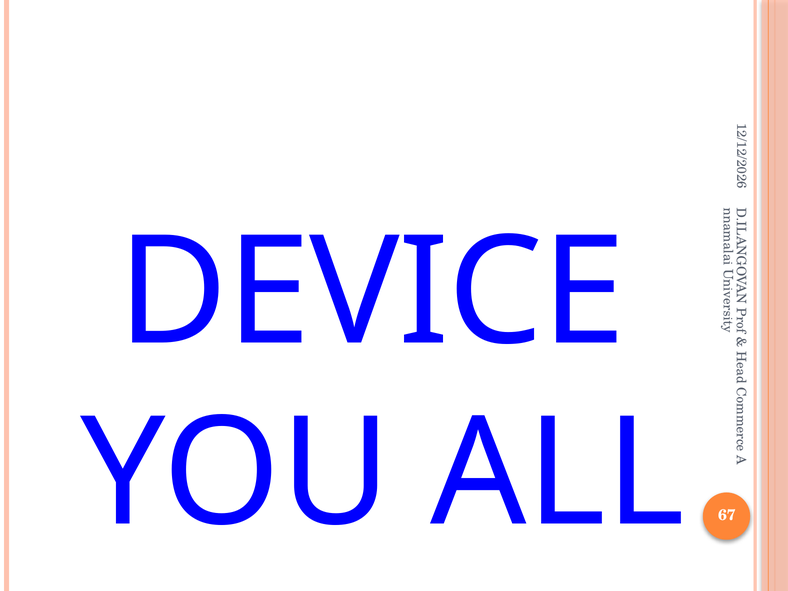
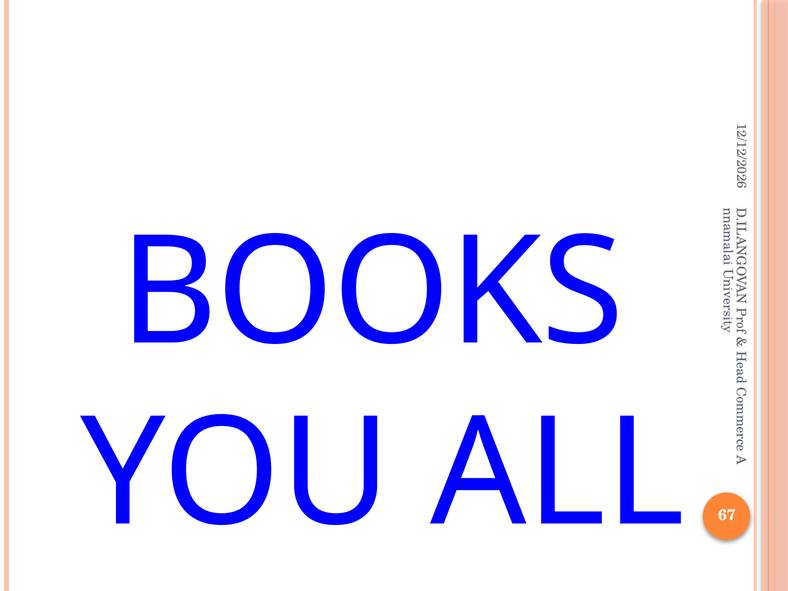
DEVICE: DEVICE -> BOOKS
